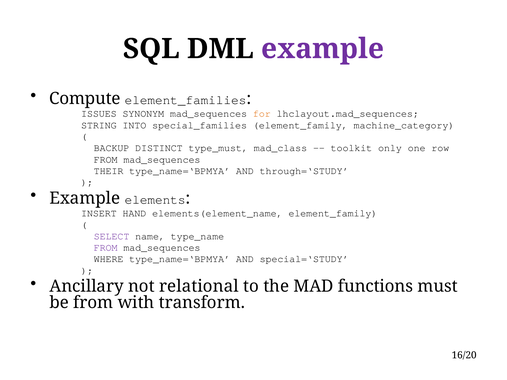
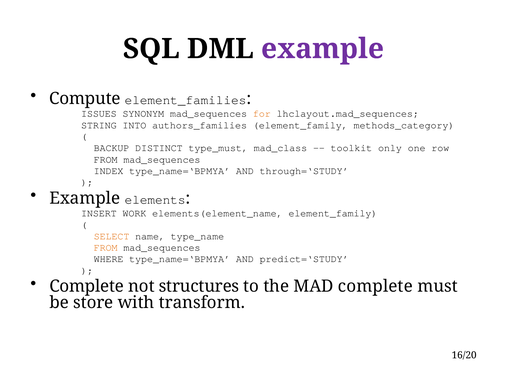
special_families: special_families -> authors_families
machine_category: machine_category -> methods_category
THEIR: THEIR -> INDEX
HAND: HAND -> WORK
SELECT colour: purple -> orange
FROM at (106, 248) colour: purple -> orange
special=‘STUDY: special=‘STUDY -> predict=‘STUDY
Ancillary at (87, 287): Ancillary -> Complete
relational: relational -> structures
MAD functions: functions -> complete
be from: from -> store
